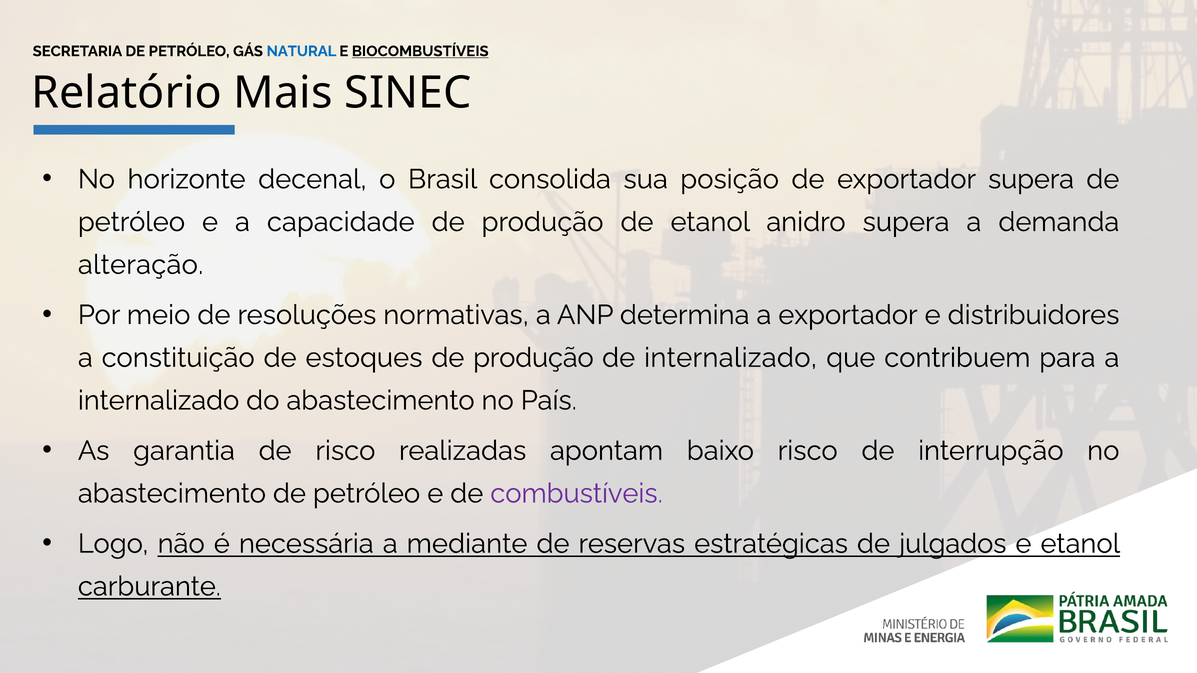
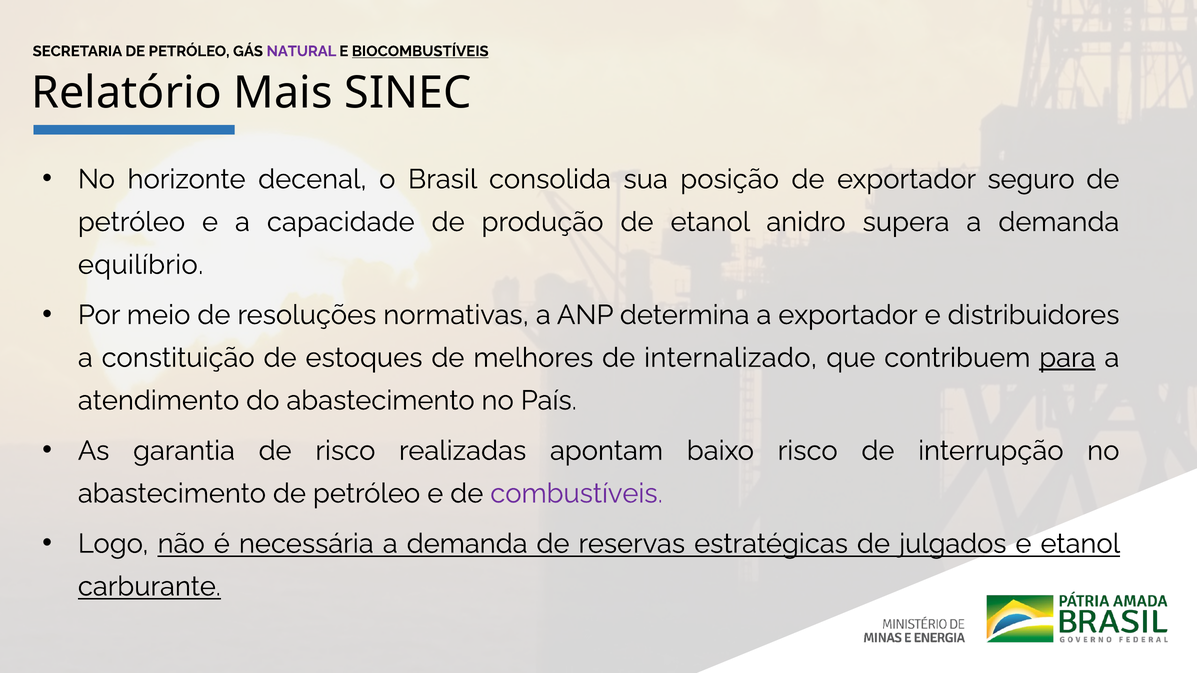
NATURAL colour: blue -> purple
exportador supera: supera -> seguro
alteração: alteração -> equilíbrio
estoques de produção: produção -> melhores
para underline: none -> present
internalizado at (159, 401): internalizado -> atendimento
necessária a mediante: mediante -> demanda
